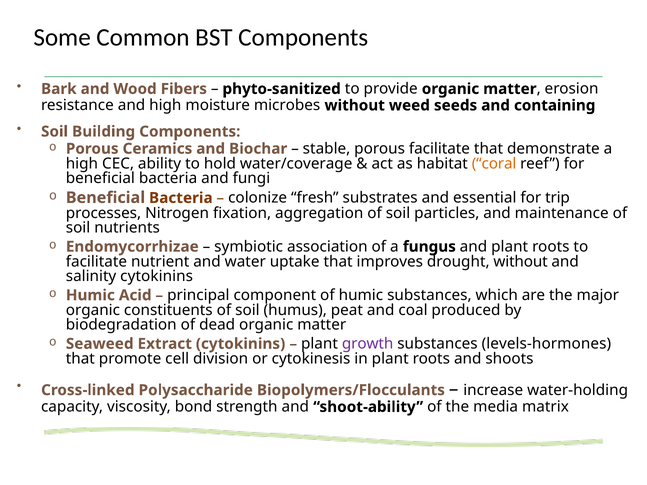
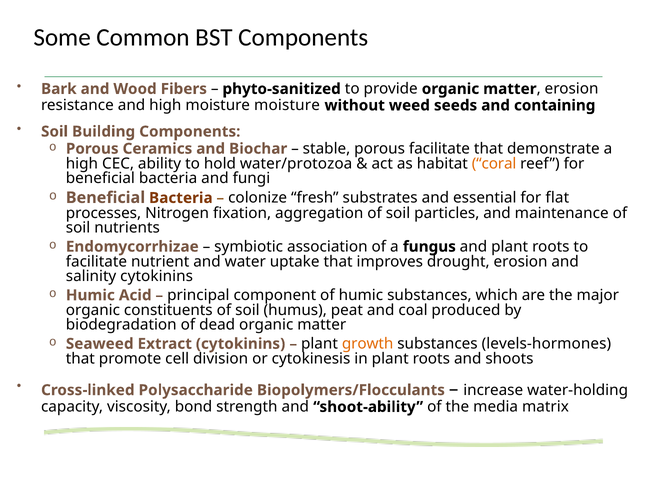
moisture microbes: microbes -> moisture
water/coverage: water/coverage -> water/protozoa
trip: trip -> flat
drought without: without -> erosion
growth colour: purple -> orange
